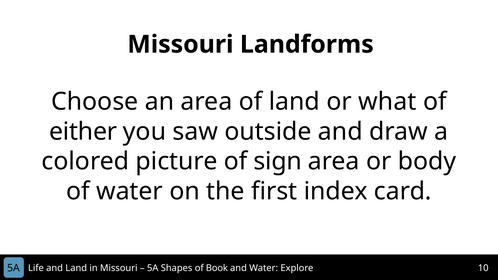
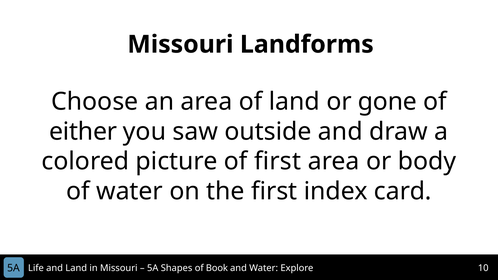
what: what -> gone
of sign: sign -> first
